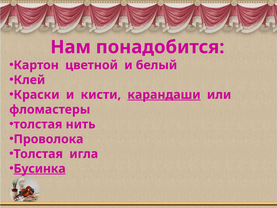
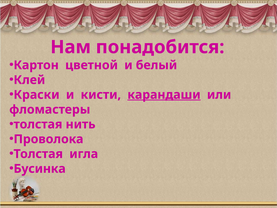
Бусинка underline: present -> none
